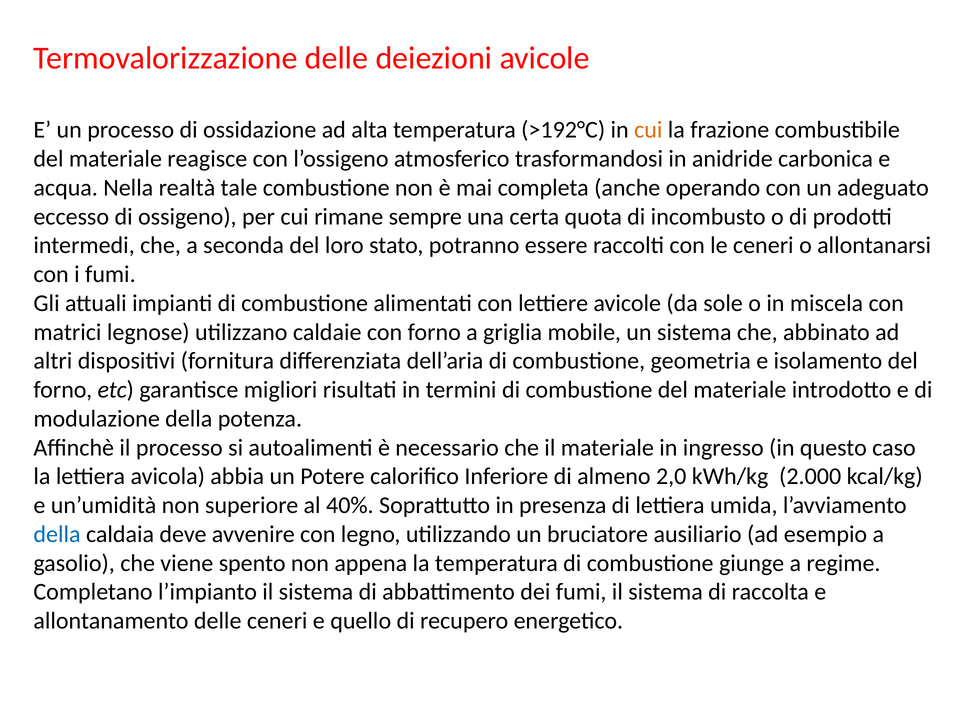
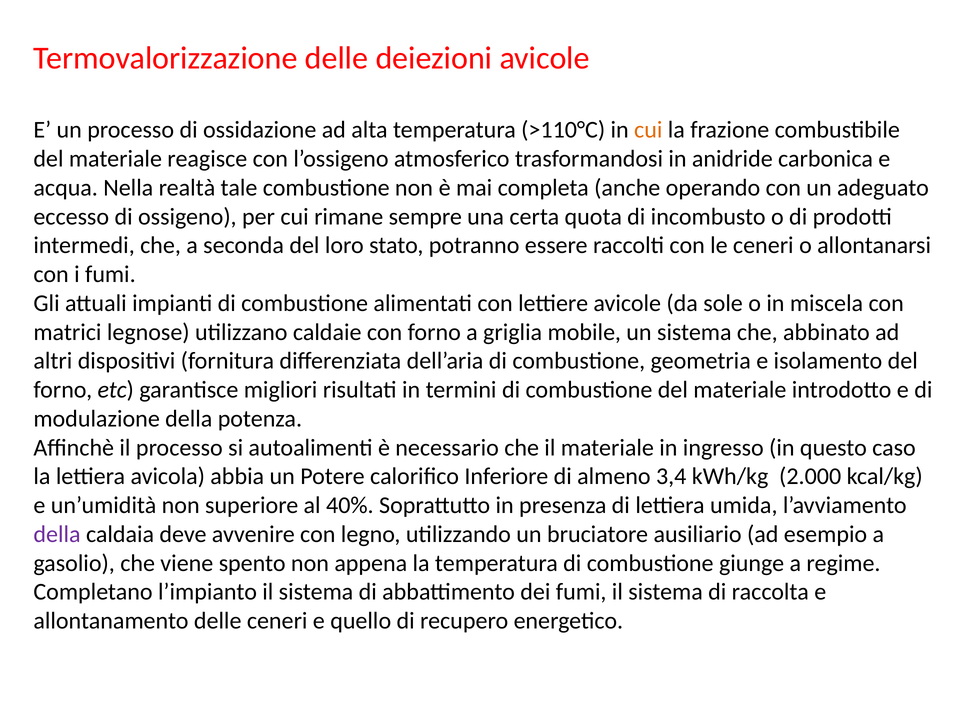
>192°C: >192°C -> >110°C
2,0: 2,0 -> 3,4
della at (57, 534) colour: blue -> purple
